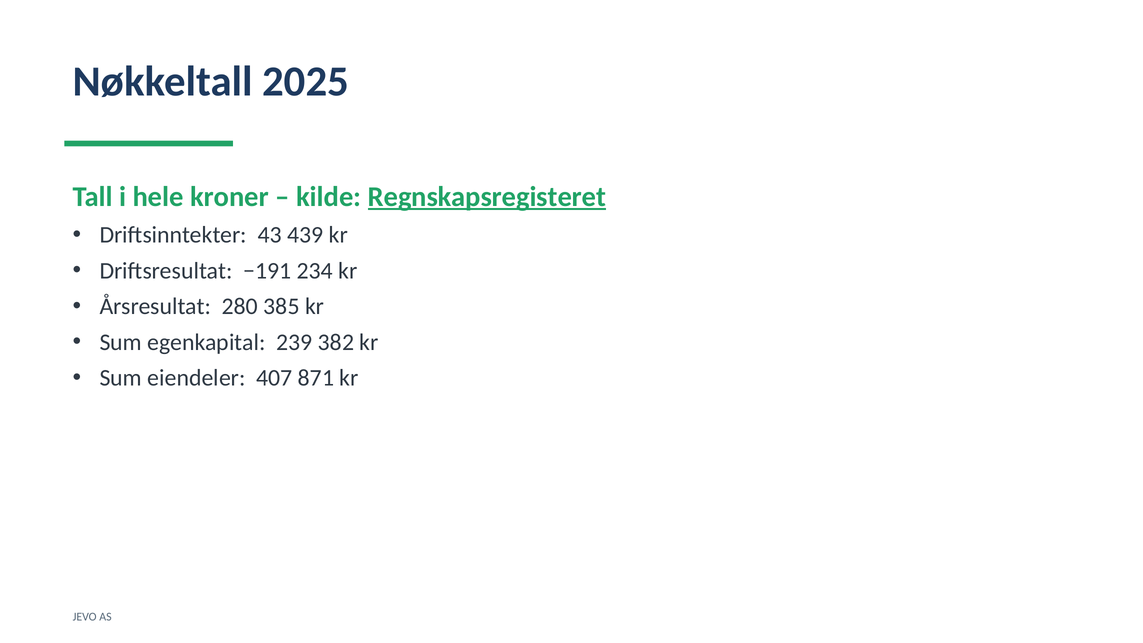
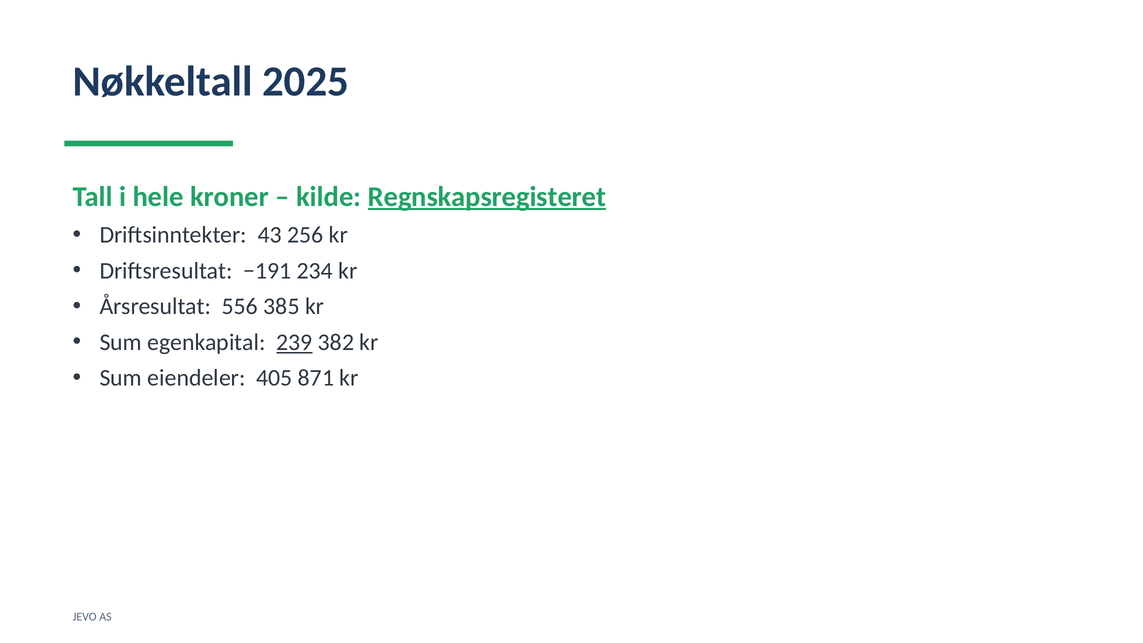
439: 439 -> 256
280: 280 -> 556
239 underline: none -> present
407: 407 -> 405
